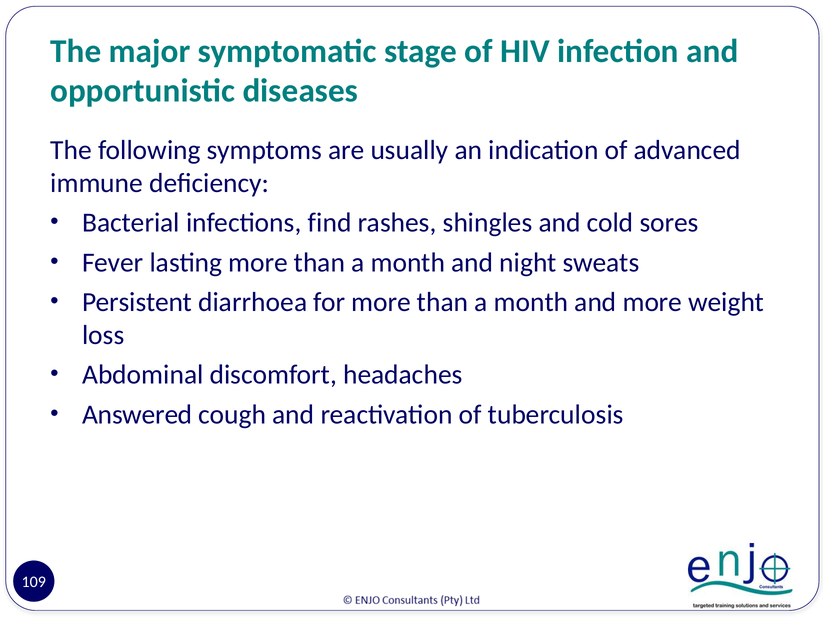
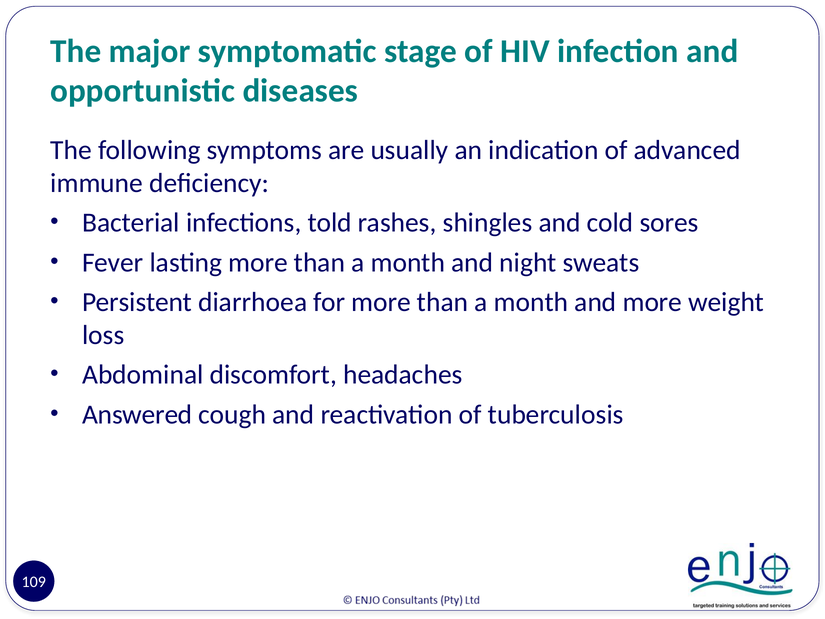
find: find -> told
